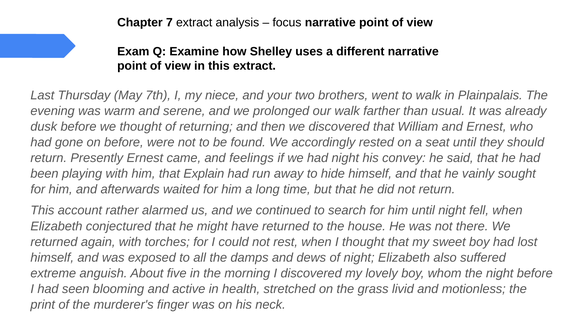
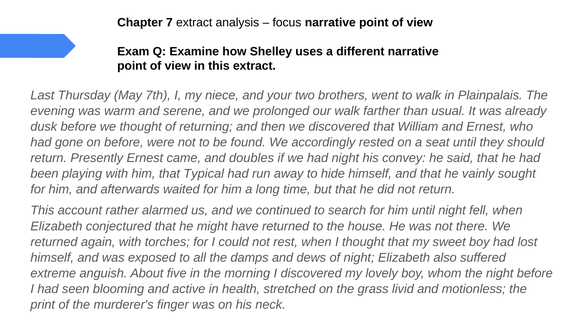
feelings: feelings -> doubles
Explain: Explain -> Typical
